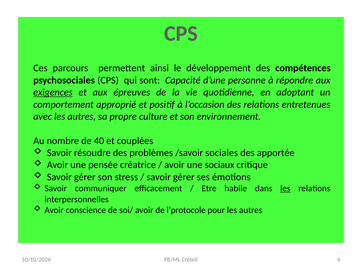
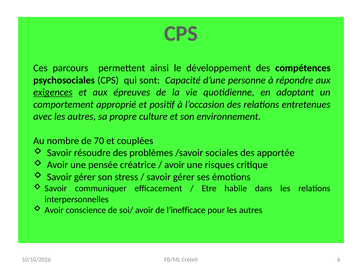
40: 40 -> 70
sociaux: sociaux -> risques
les at (285, 188) underline: present -> none
l’protocole: l’protocole -> l’inefficace
